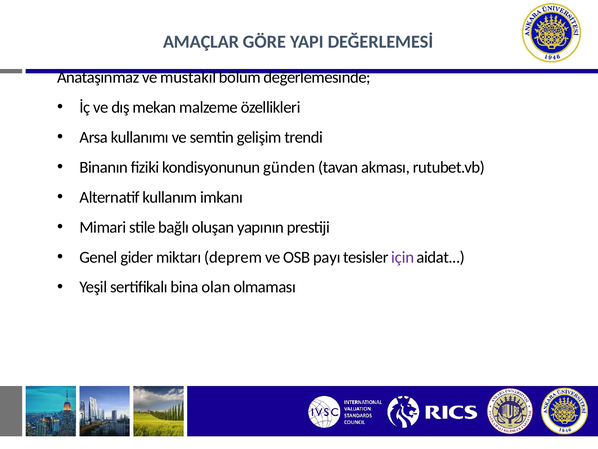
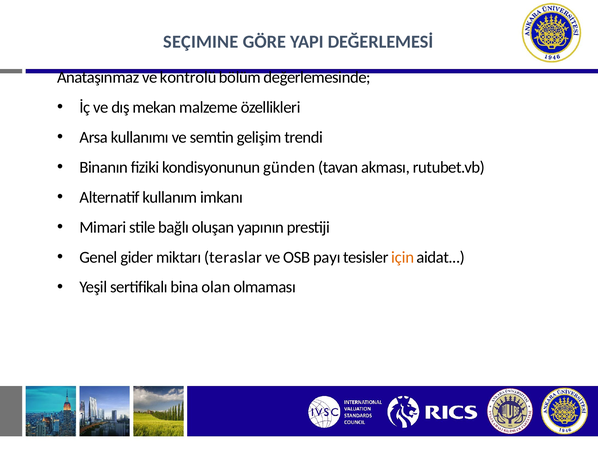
AMAÇLAR: AMAÇLAR -> SEÇIMINE
müstakil: müstakil -> kontrolü
deprem: deprem -> teraslar
için colour: purple -> orange
